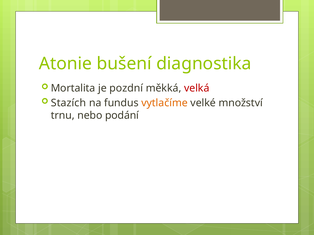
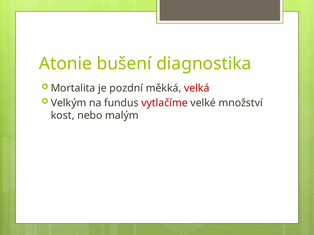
Stazích: Stazích -> Velkým
vytlačíme colour: orange -> red
trnu: trnu -> kost
podání: podání -> malým
